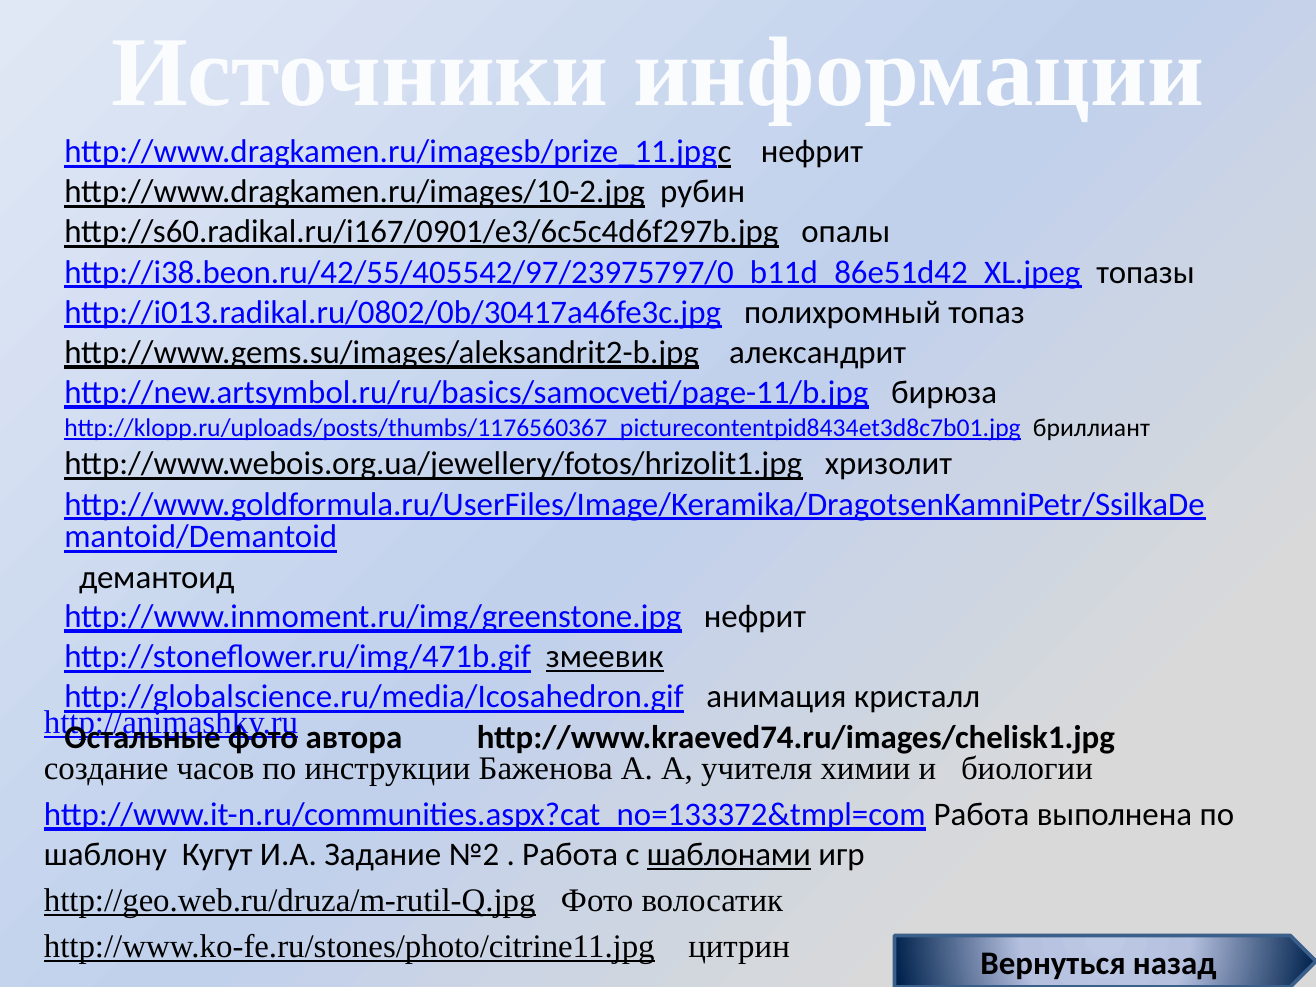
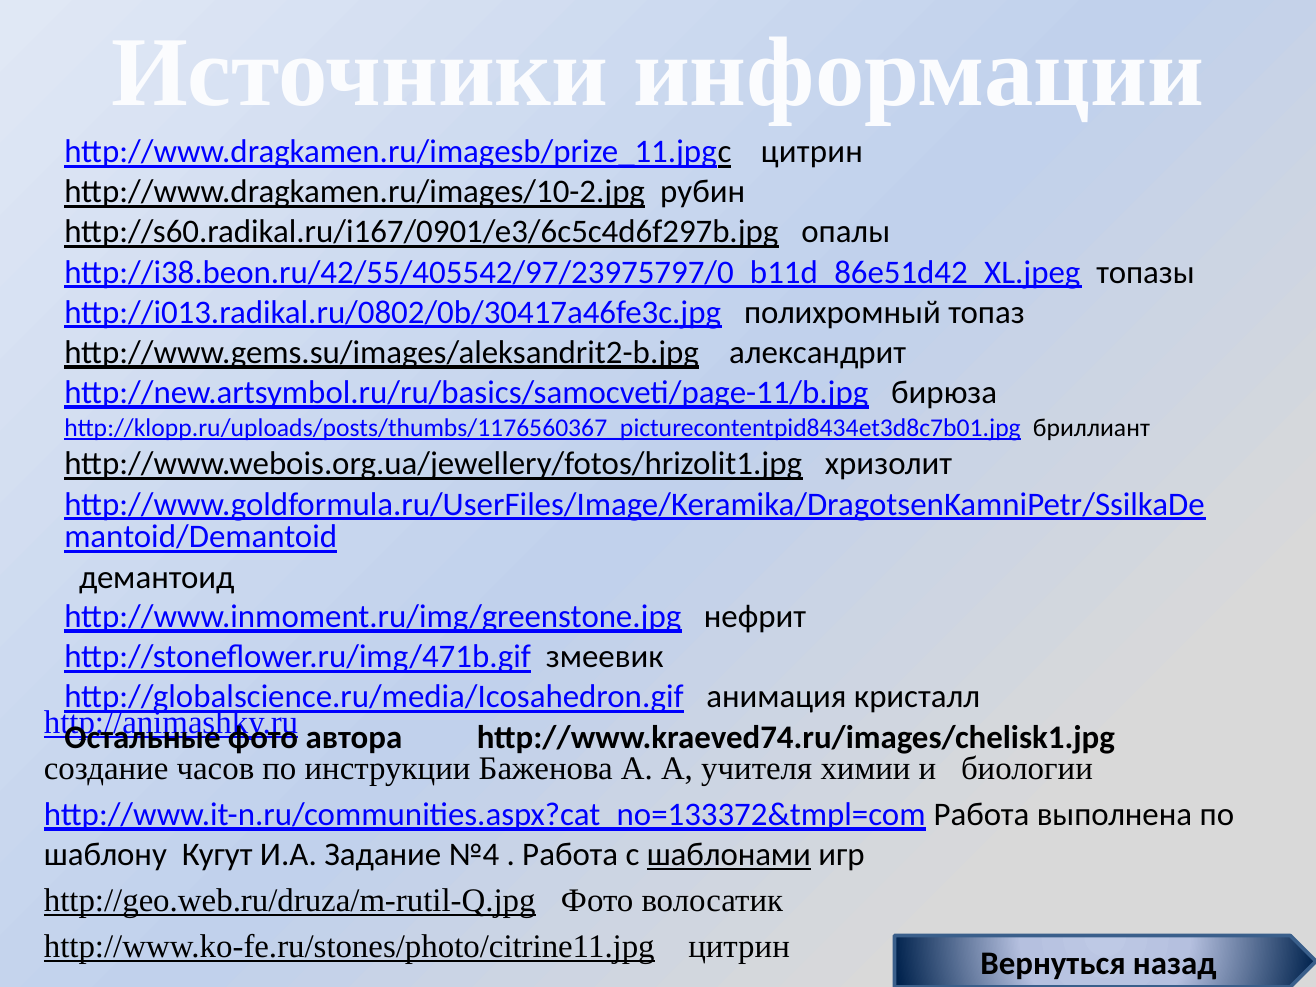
http://www.dragkamen.ru/imagesb/prize_11.jpgс нефрит: нефрит -> цитрин
змеевик underline: present -> none
№2: №2 -> №4
